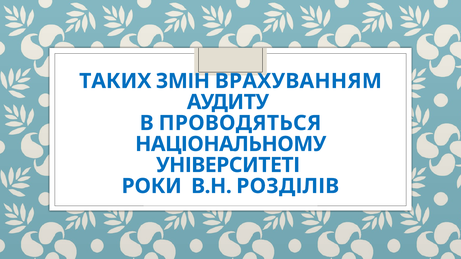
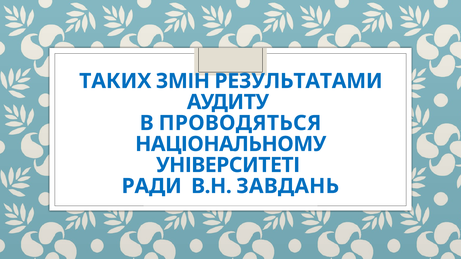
ВРАХУВАННЯМ: ВРАХУВАННЯМ -> РЕЗУЛЬТАТАМИ
РОКИ: РОКИ -> РАДИ
РОЗДІЛІВ: РОЗДІЛІВ -> ЗАВДАНЬ
